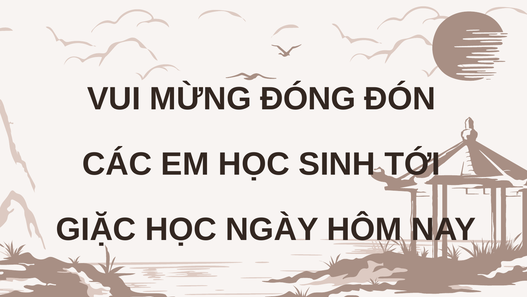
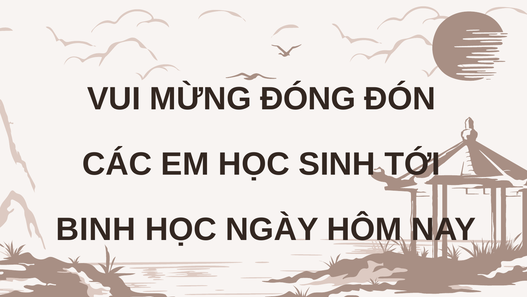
GIẶC: GIẶC -> BINH
